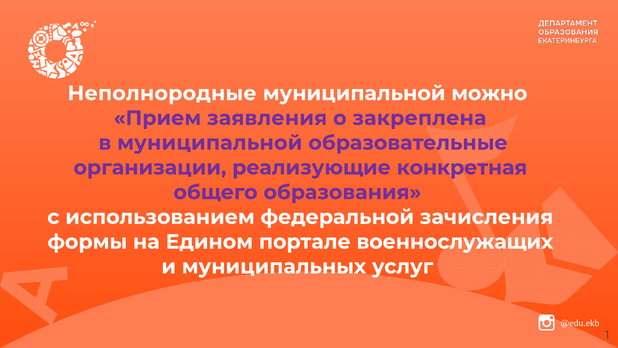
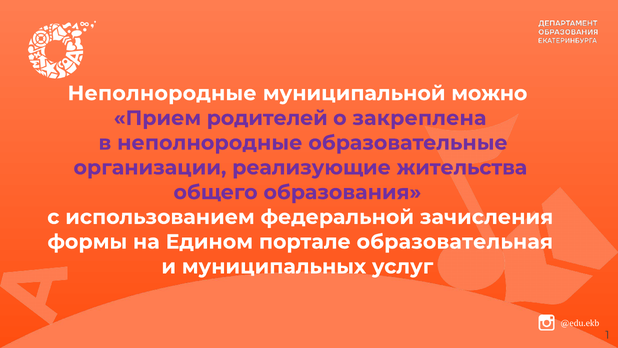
заявления: заявления -> родителей
в муниципальной: муниципальной -> неполнородные
конкретная: конкретная -> жительства
военнослужащих: военнослужащих -> образовательная
